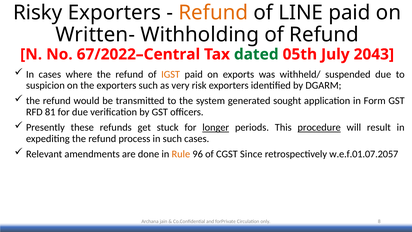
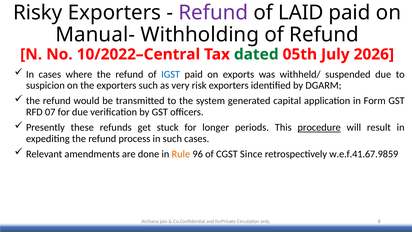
Refund at (213, 13) colour: orange -> purple
LINE: LINE -> LAID
Written-: Written- -> Manual-
67/2022–Central: 67/2022–Central -> 10/2022–Central
2043: 2043 -> 2026
IGST colour: orange -> blue
sought: sought -> capital
81: 81 -> 07
longer underline: present -> none
w.e.f.01.07.2057: w.e.f.01.07.2057 -> w.e.f.41.67.9859
